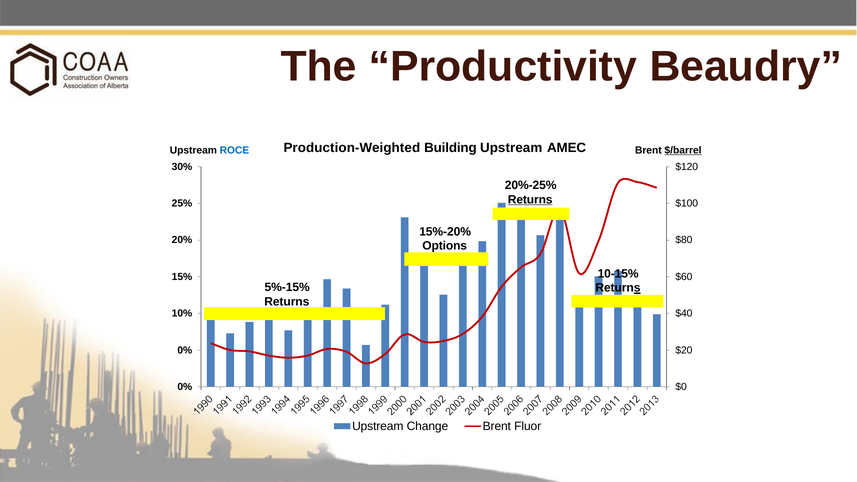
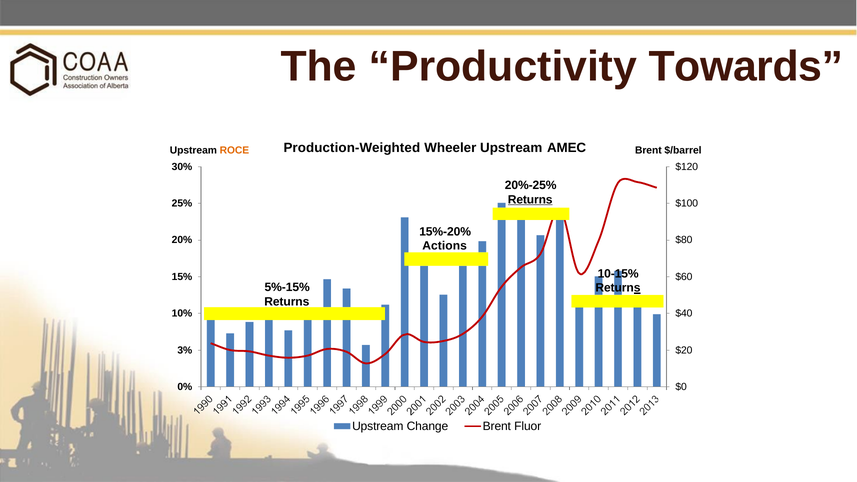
Beaudry: Beaudry -> Towards
ROCE colour: blue -> orange
Building: Building -> Wheeler
$/barrel underline: present -> none
Options: Options -> Actions
0% at (185, 350): 0% -> 3%
